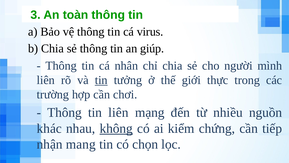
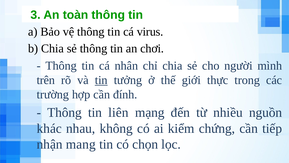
giúp: giúp -> chơi
liên at (46, 80): liên -> trên
chơi: chơi -> đính
không underline: present -> none
